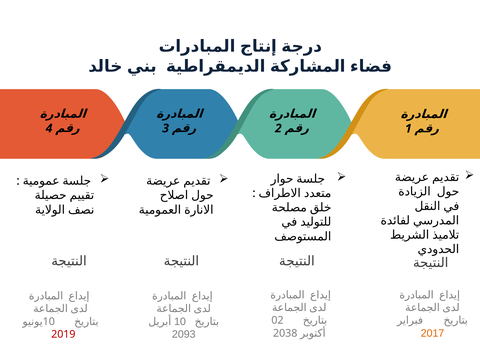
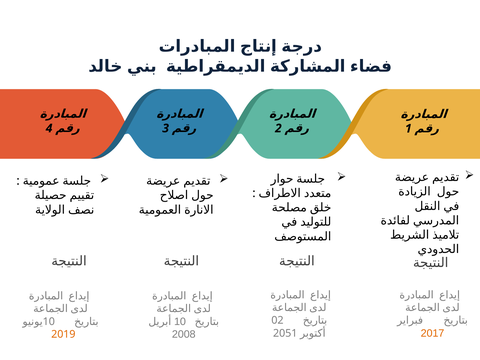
2093: 2093 -> 2008
2038: 2038 -> 2051
2019 colour: red -> orange
